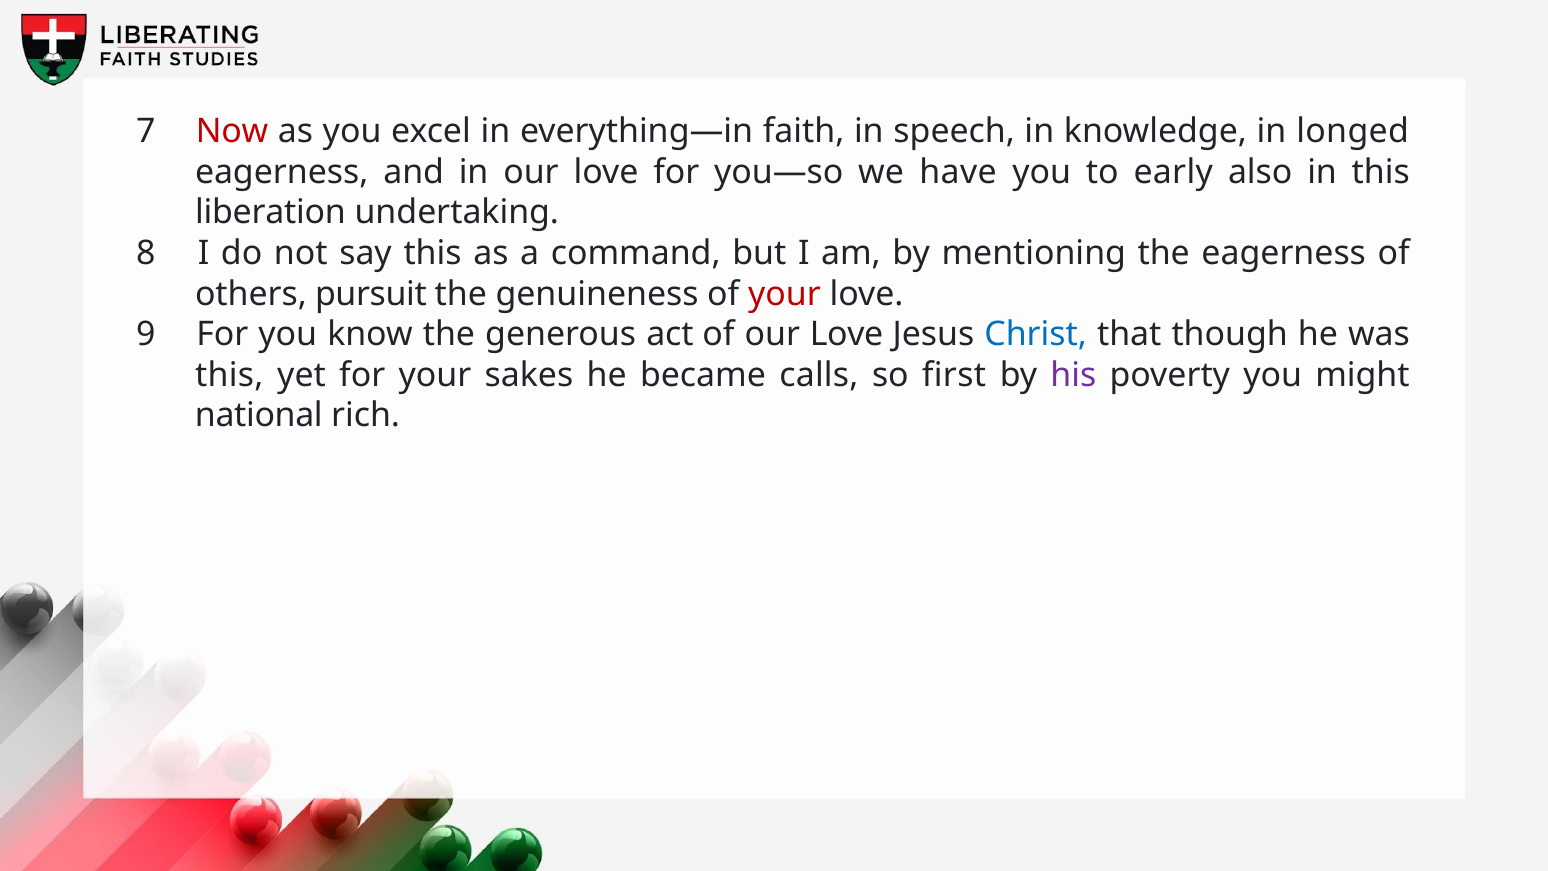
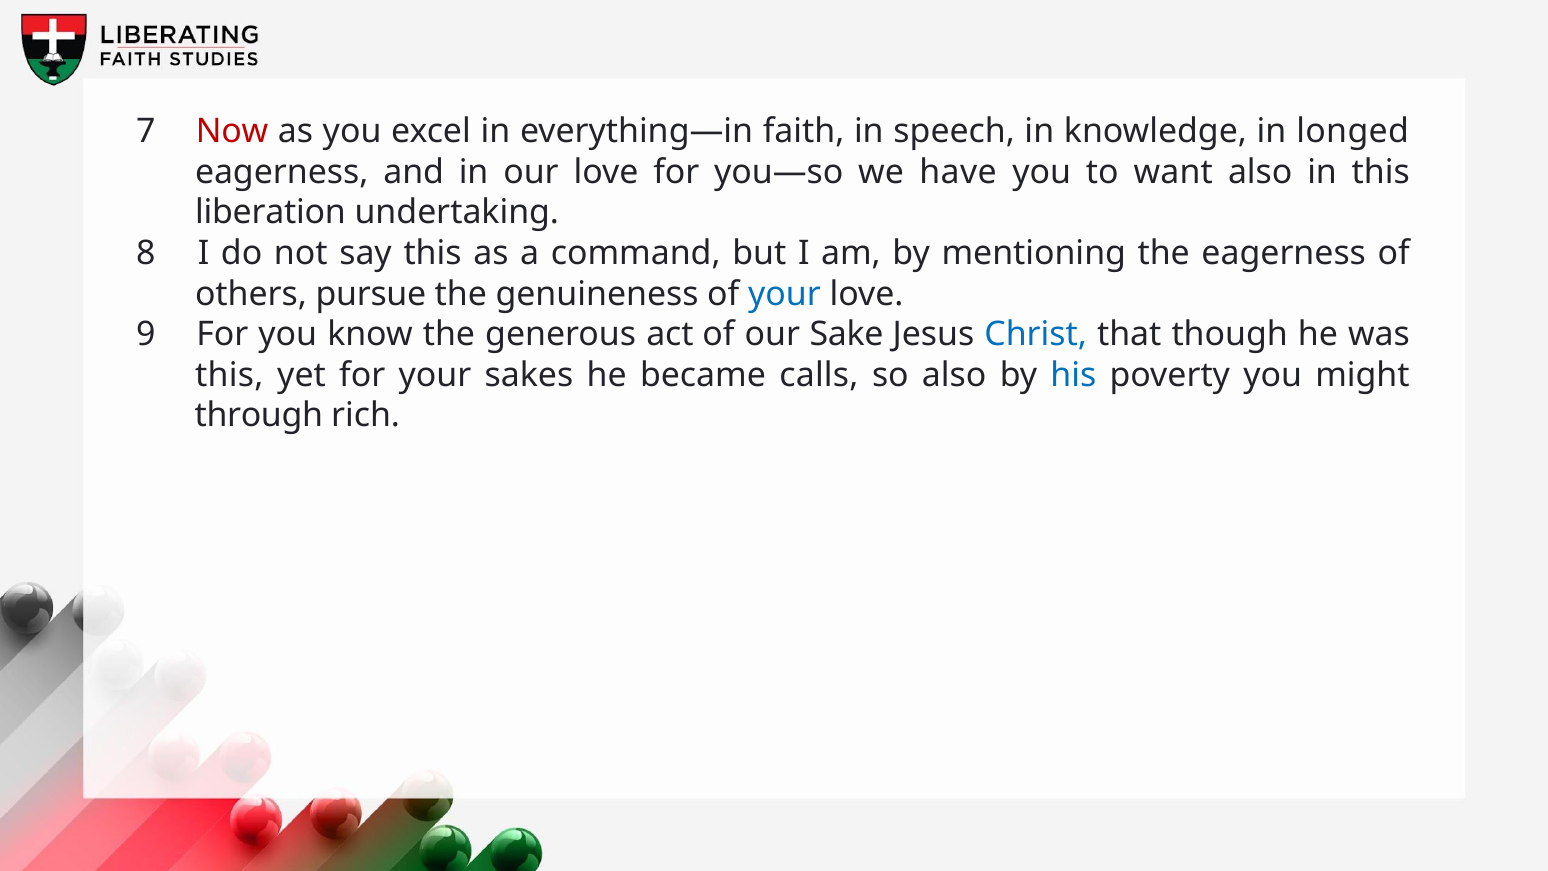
early: early -> want
pursuit: pursuit -> pursue
your at (785, 294) colour: red -> blue
of our Love: Love -> Sake
so first: first -> also
his colour: purple -> blue
national: national -> through
